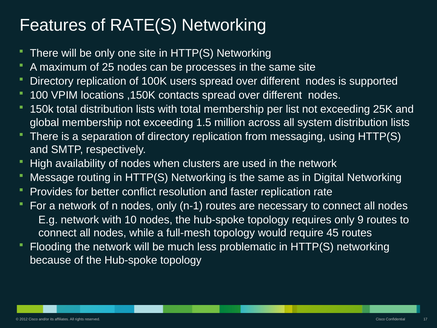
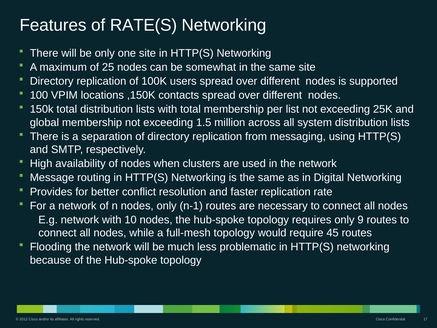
processes: processes -> somewhat
